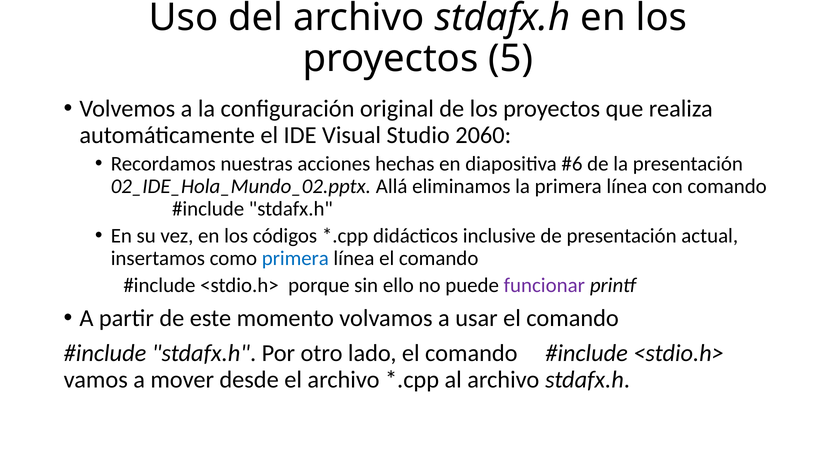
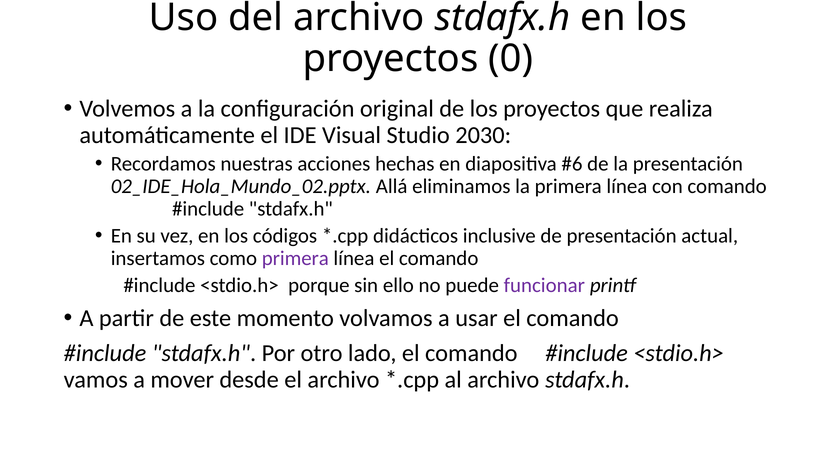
5: 5 -> 0
2060: 2060 -> 2030
primera at (295, 258) colour: blue -> purple
